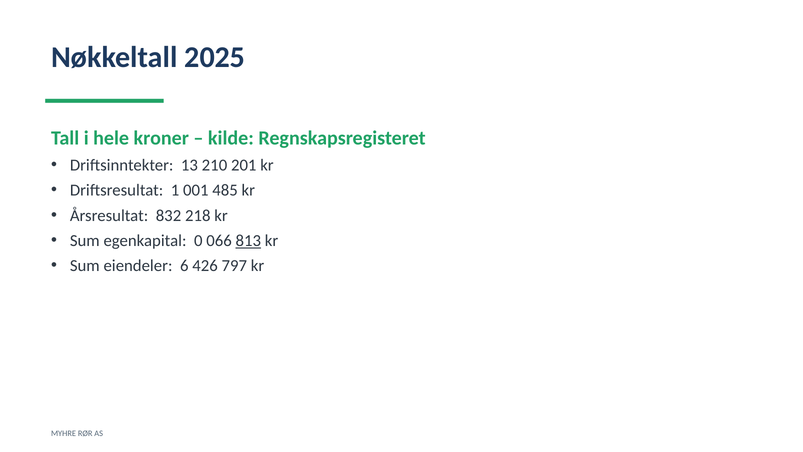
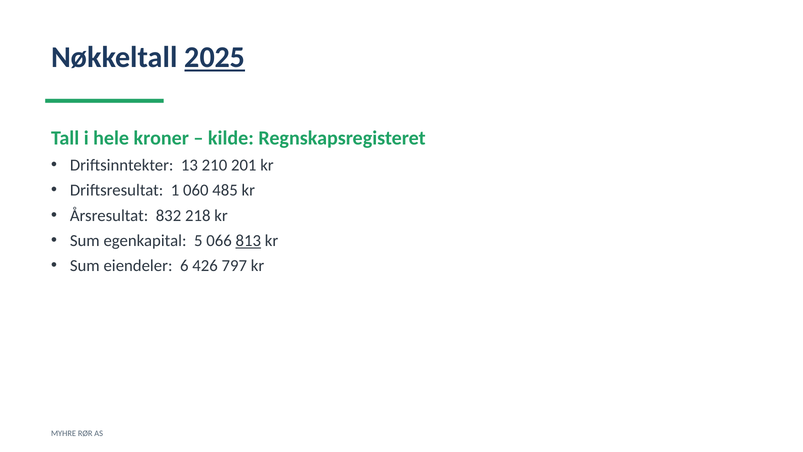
2025 underline: none -> present
001: 001 -> 060
0: 0 -> 5
